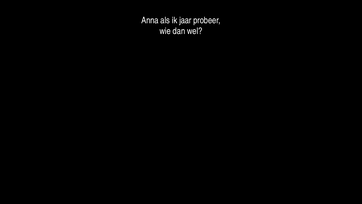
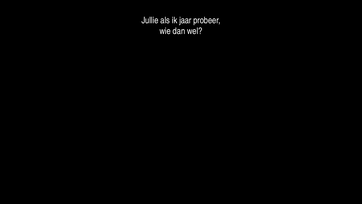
Anna: Anna -> Jullie
